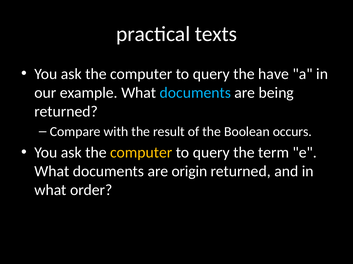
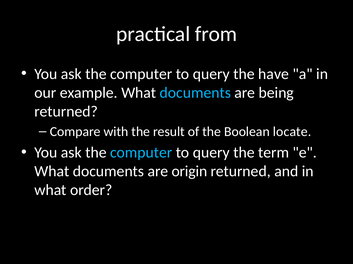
texts: texts -> from
occurs: occurs -> locate
computer at (141, 153) colour: yellow -> light blue
